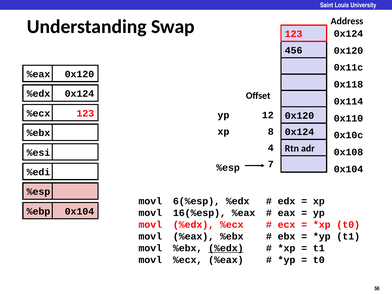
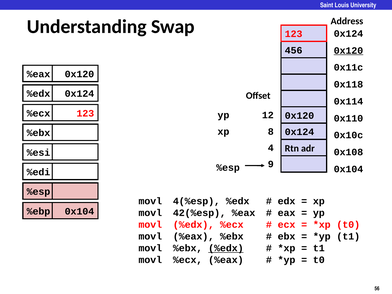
0x120 at (348, 51) underline: none -> present
7: 7 -> 9
6(%esp: 6(%esp -> 4(%esp
16(%esp: 16(%esp -> 42(%esp
